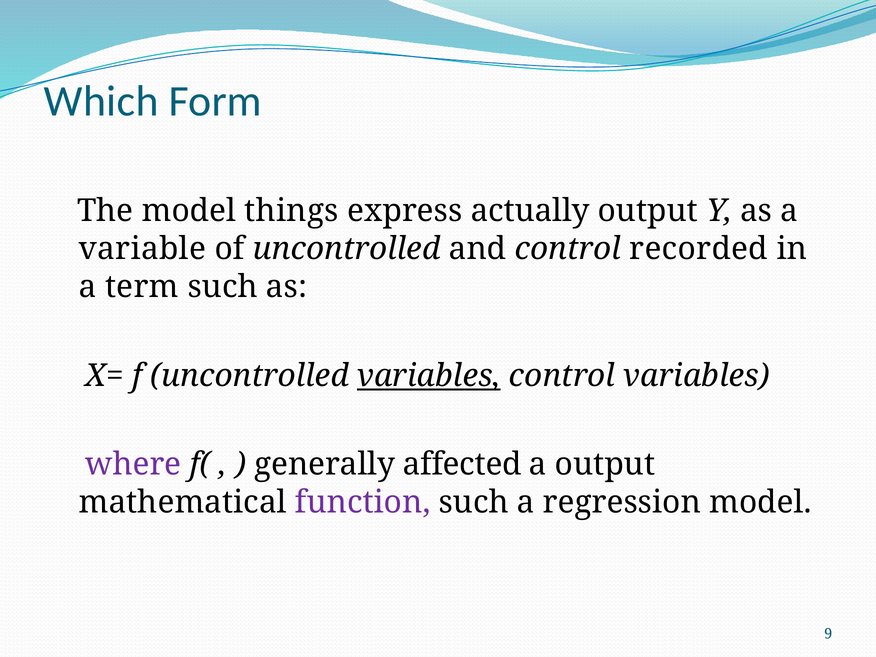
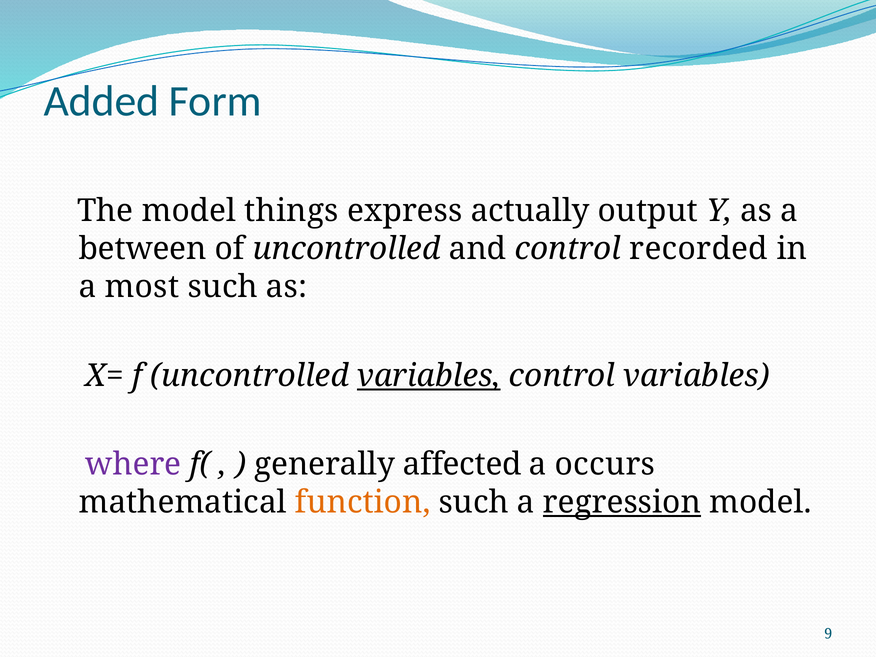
Which: Which -> Added
variable: variable -> between
term: term -> most
a output: output -> occurs
function colour: purple -> orange
regression underline: none -> present
